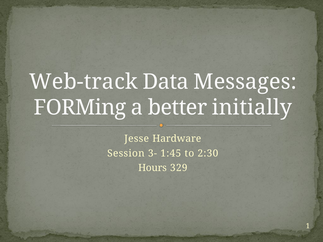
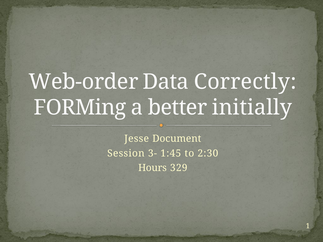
Web-track: Web-track -> Web-order
Messages: Messages -> Correctly
Hardware: Hardware -> Document
